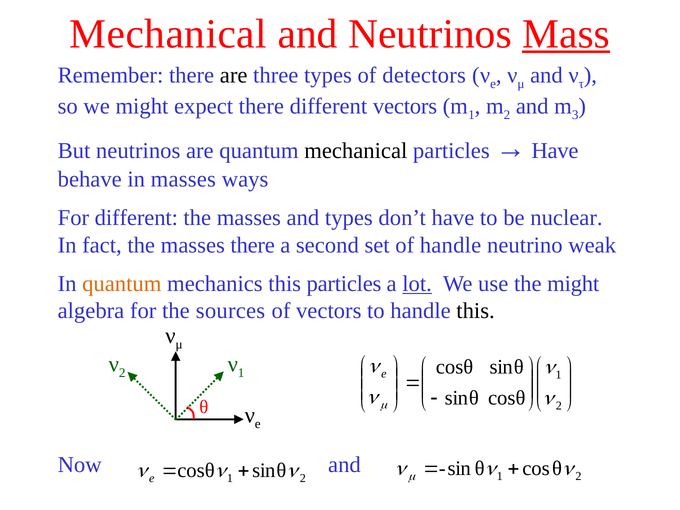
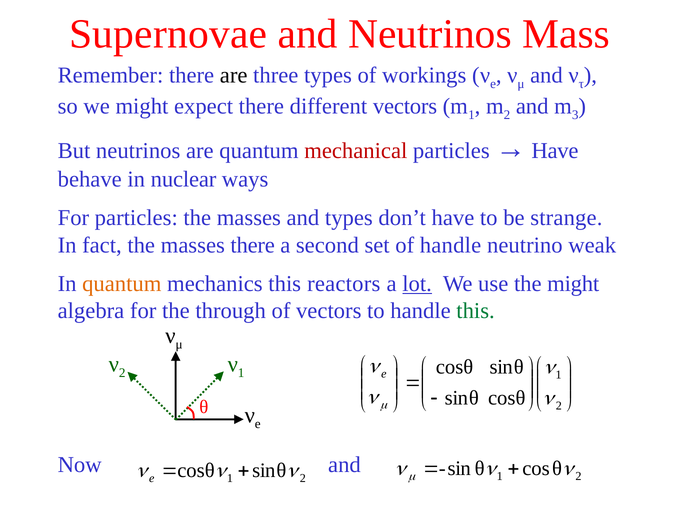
Mechanical at (168, 34): Mechanical -> Supernovae
Mass underline: present -> none
detectors: detectors -> workings
mechanical at (356, 151) colour: black -> red
in masses: masses -> nuclear
For different: different -> particles
nuclear: nuclear -> strange
this particles: particles -> reactors
sources: sources -> through
this at (476, 311) colour: black -> green
